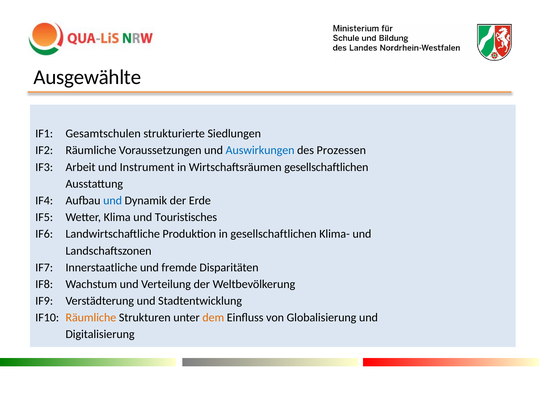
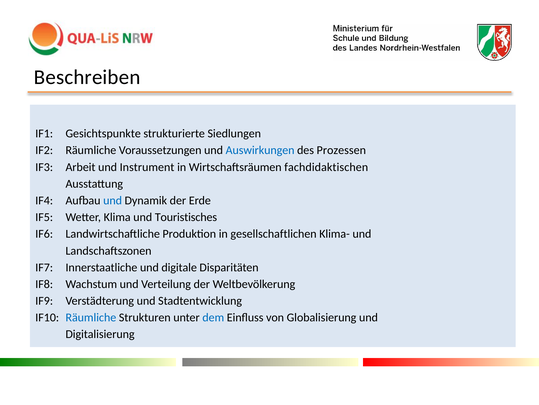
Ausgewählte: Ausgewählte -> Beschreiben
Gesamtschulen: Gesamtschulen -> Gesichtspunkte
Wirtschaftsräumen gesellschaftlichen: gesellschaftlichen -> fachdidaktischen
fremde: fremde -> digitale
Räumliche at (91, 317) colour: orange -> blue
dem colour: orange -> blue
